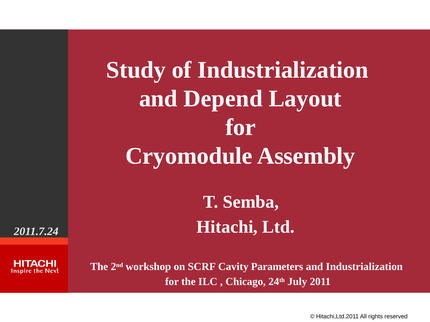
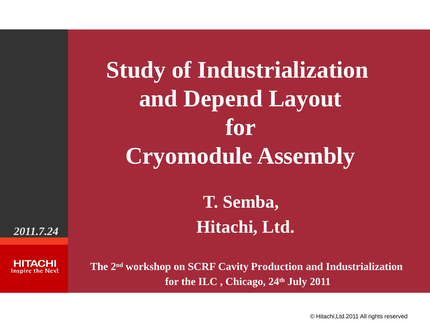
Parameters: Parameters -> Production
